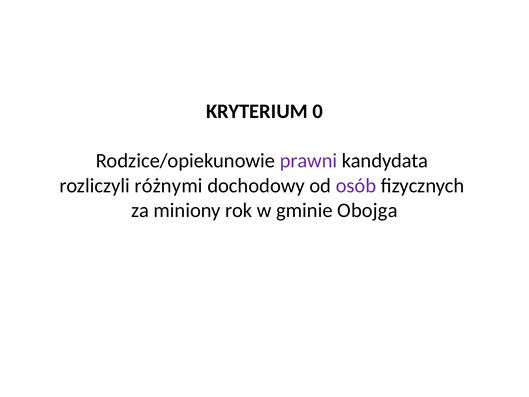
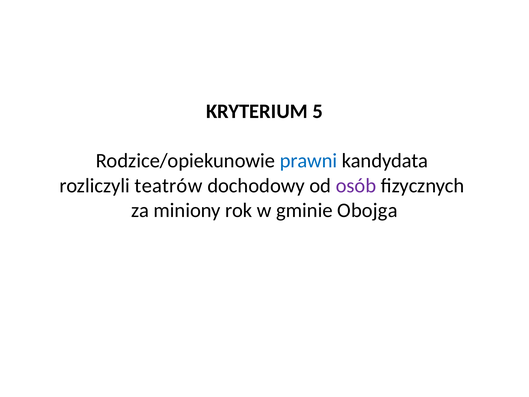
0: 0 -> 5
prawni colour: purple -> blue
różnymi: różnymi -> teatrów
